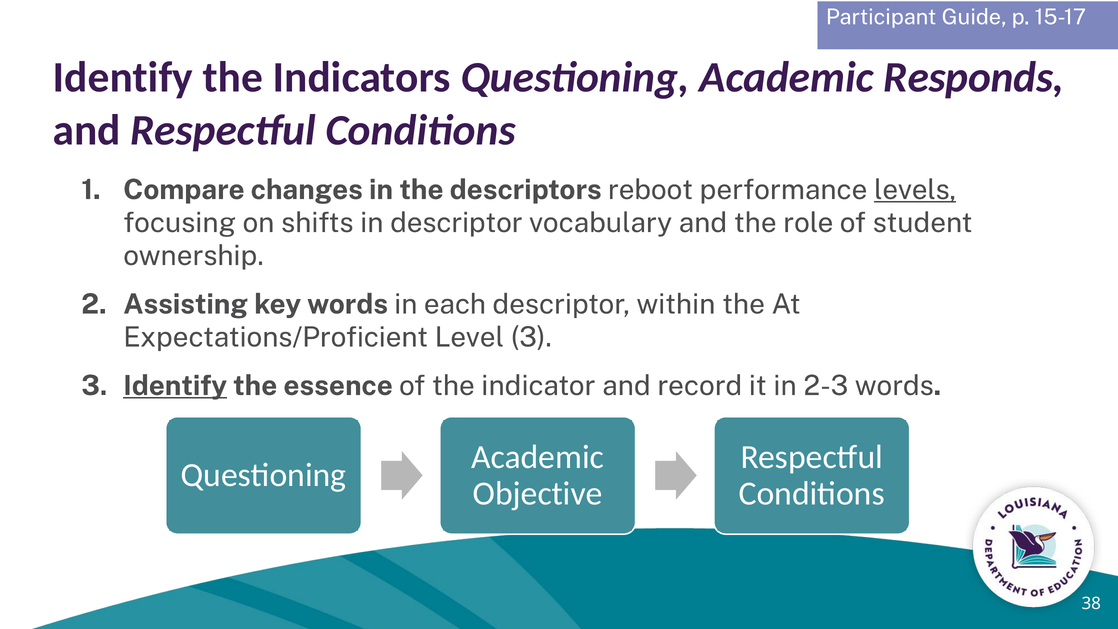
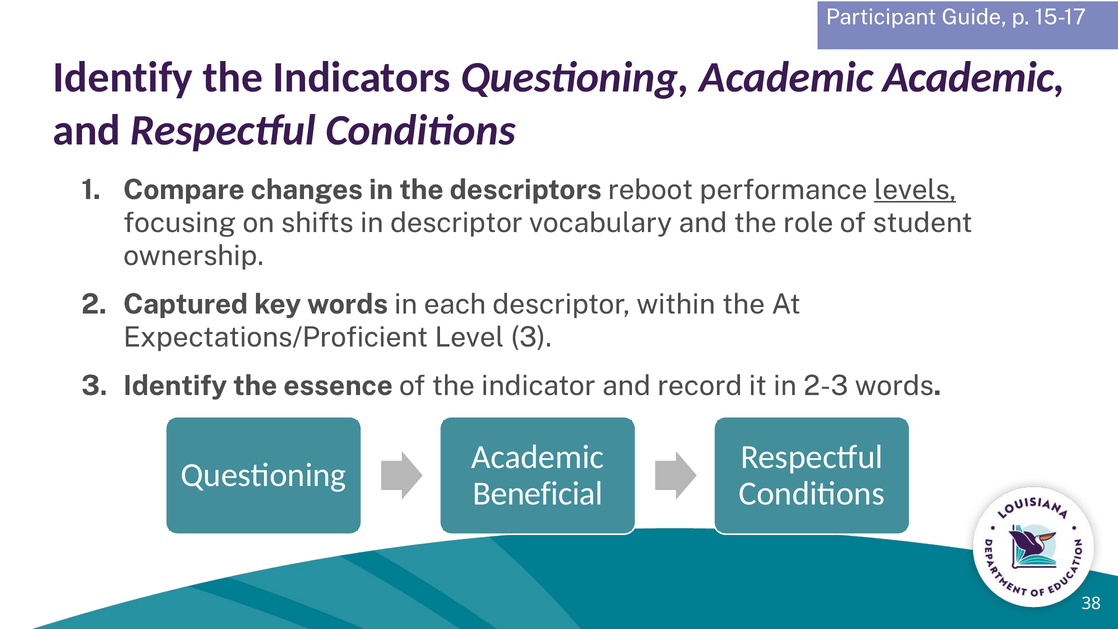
Academic Responds: Responds -> Academic
Assisting: Assisting -> Captured
Identify at (175, 386) underline: present -> none
Objective: Objective -> Beneficial
